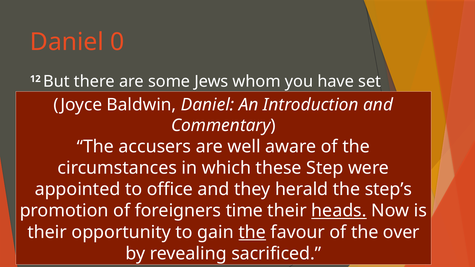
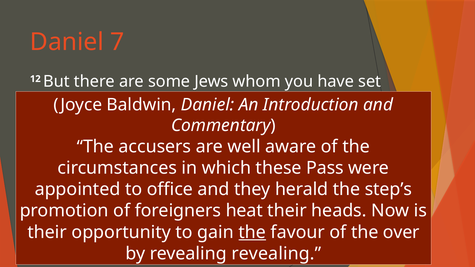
0: 0 -> 7
Step: Step -> Pass
time: time -> heat
heads underline: present -> none
revealing sacrificed: sacrificed -> revealing
